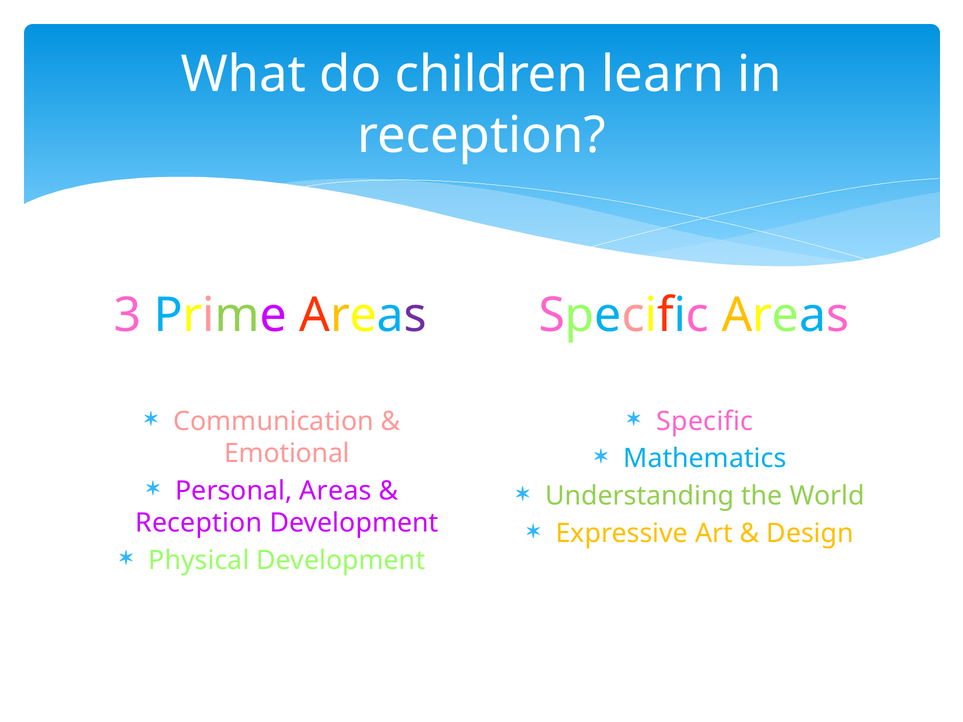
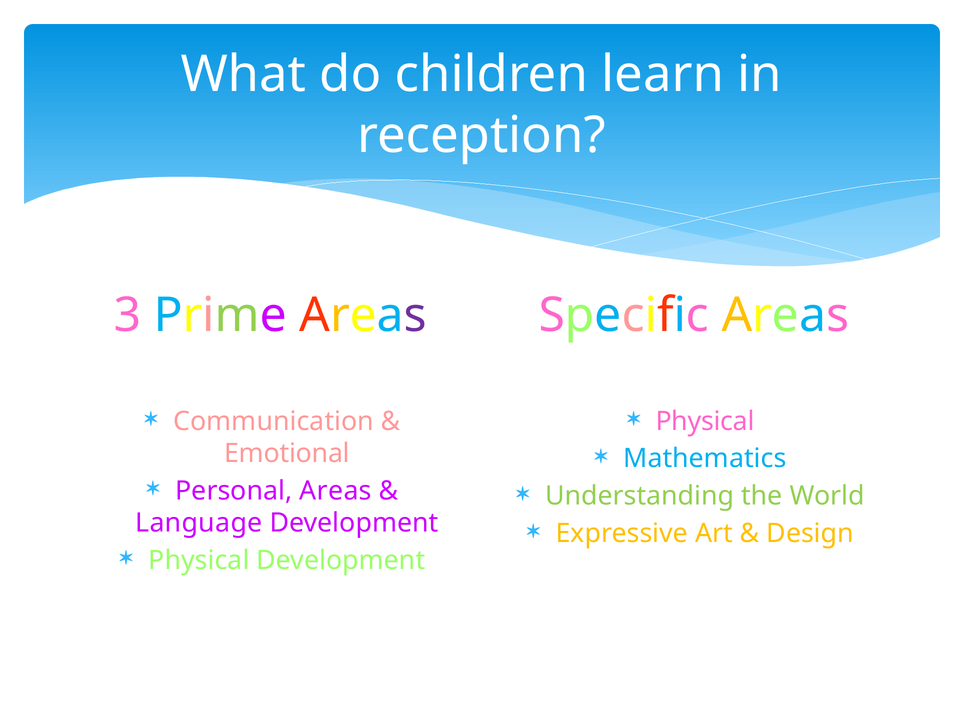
Specific at (705, 421): Specific -> Physical
Reception at (199, 523): Reception -> Language
